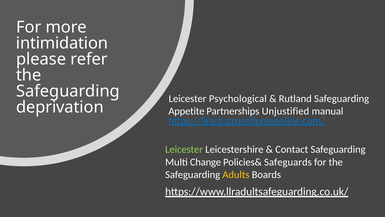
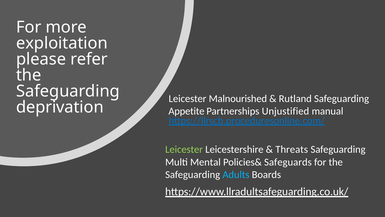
intimidation: intimidation -> exploitation
Psychological: Psychological -> Malnourished
Contact: Contact -> Threats
Change: Change -> Mental
Adults colour: yellow -> light blue
